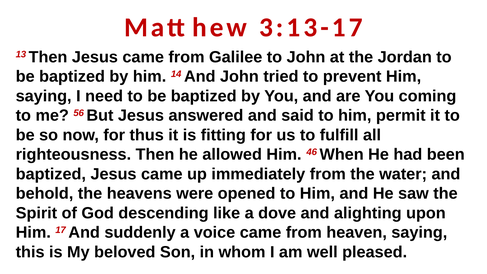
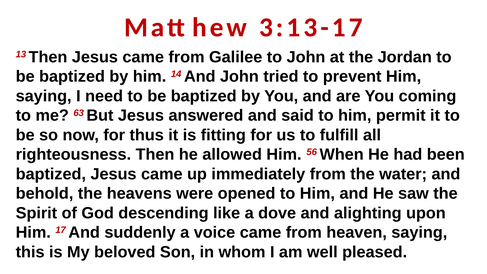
56: 56 -> 63
46: 46 -> 56
